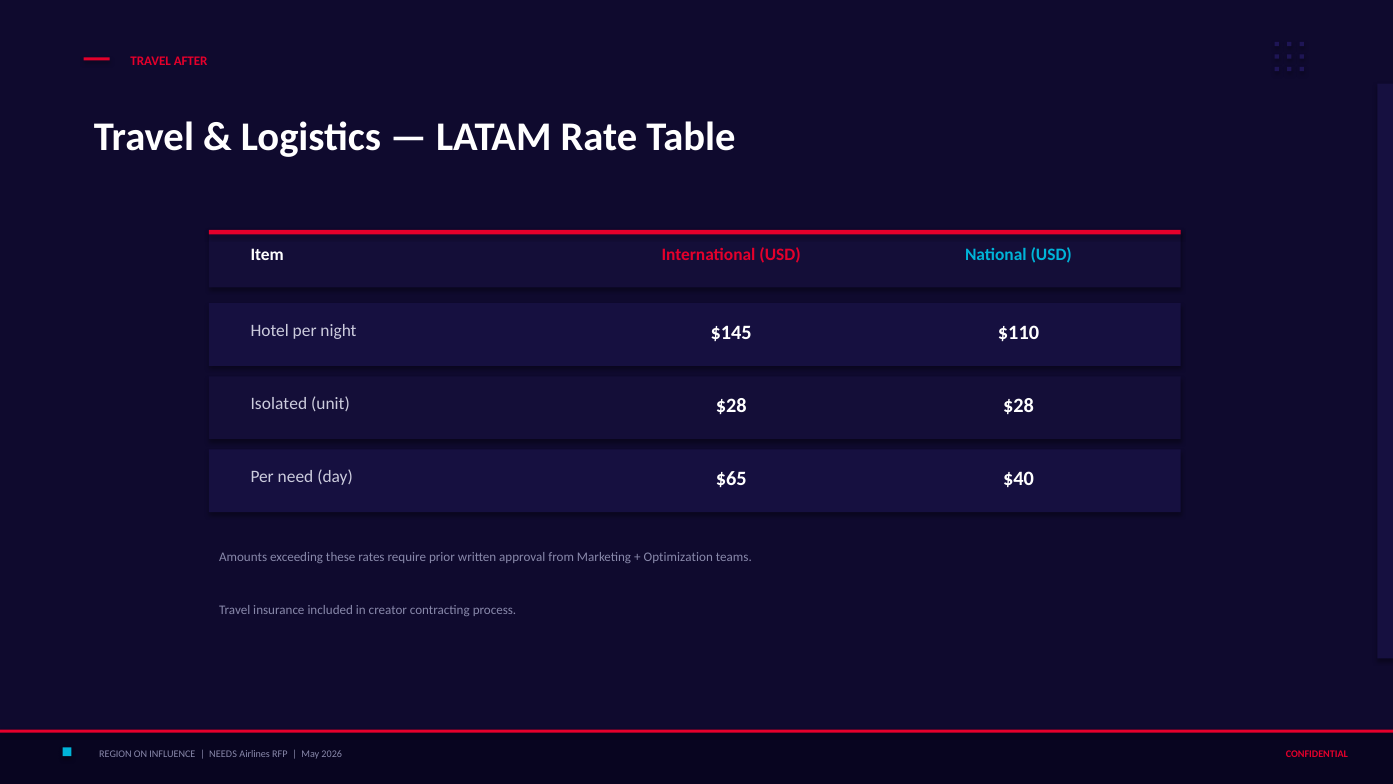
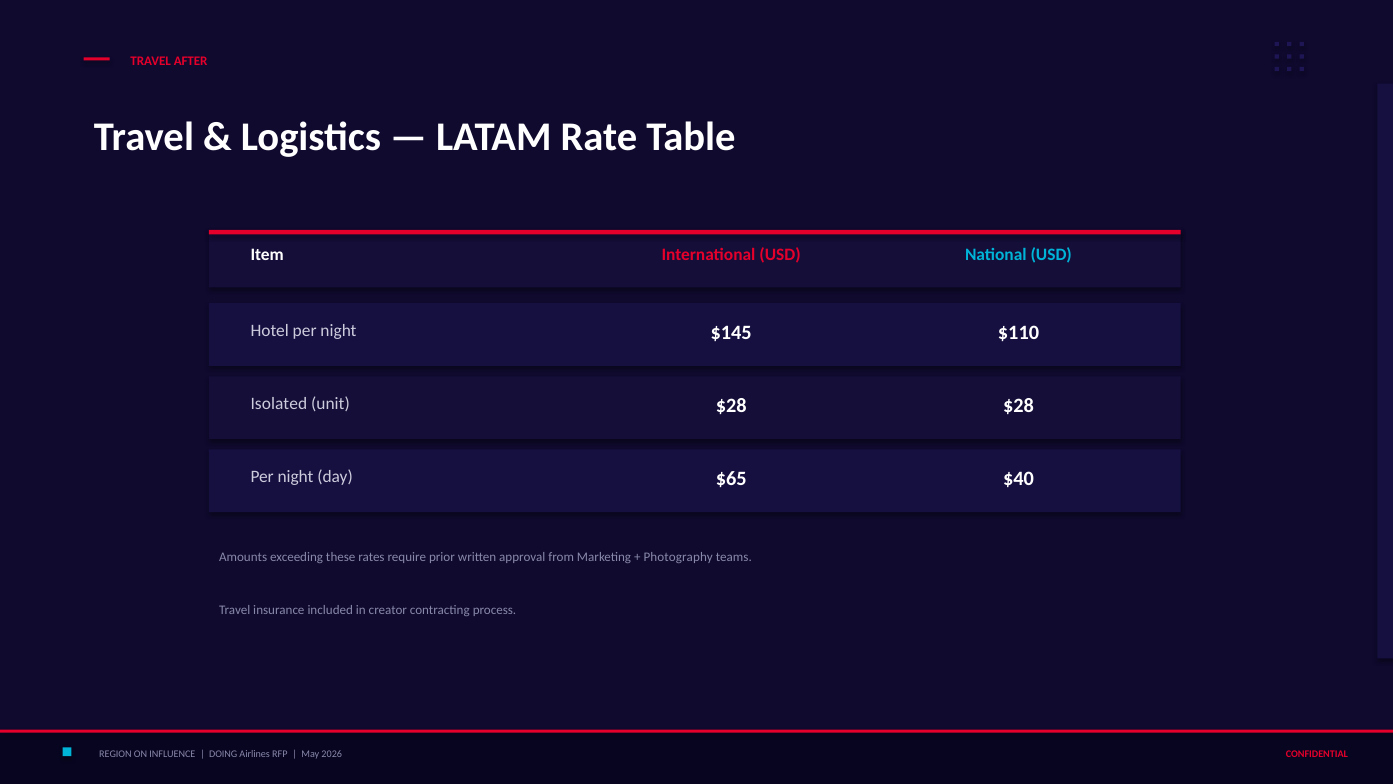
need at (296, 476): need -> night
Optimization: Optimization -> Photography
NEEDS: NEEDS -> DOING
